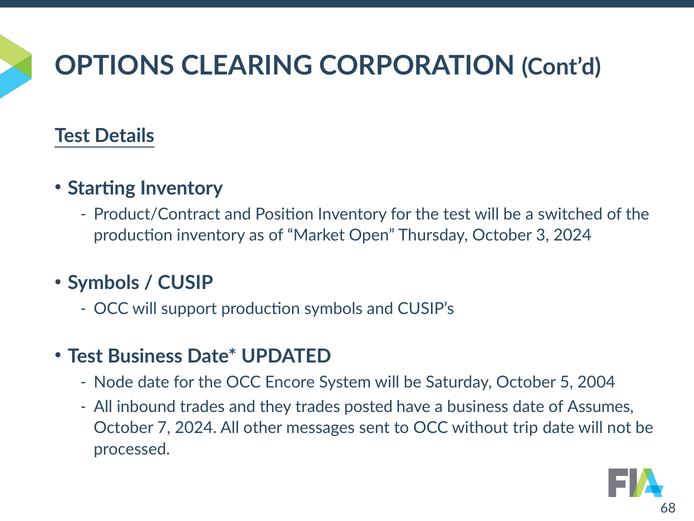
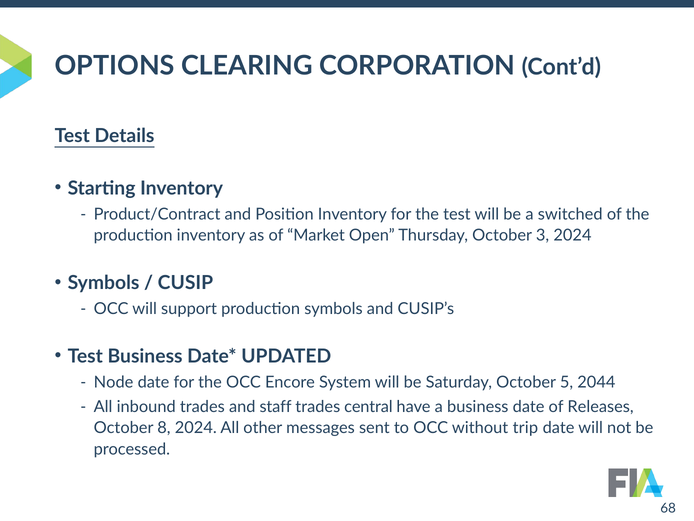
2004: 2004 -> 2044
they: they -> staff
posted: posted -> central
Assumes: Assumes -> Releases
7: 7 -> 8
